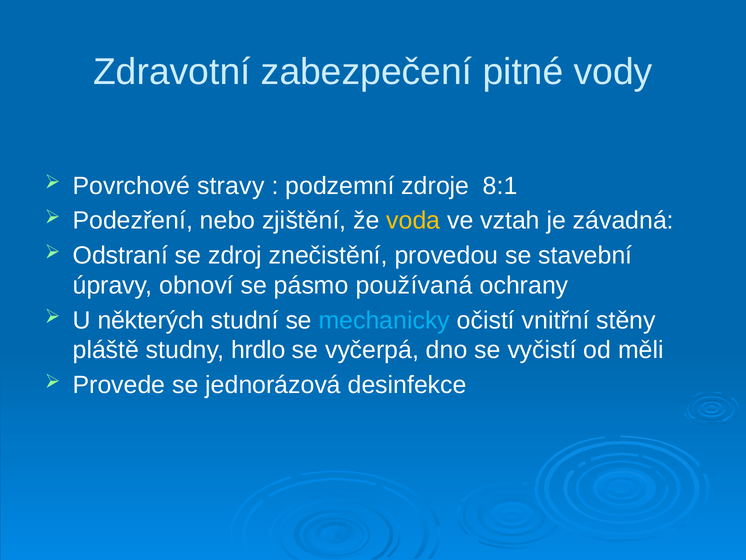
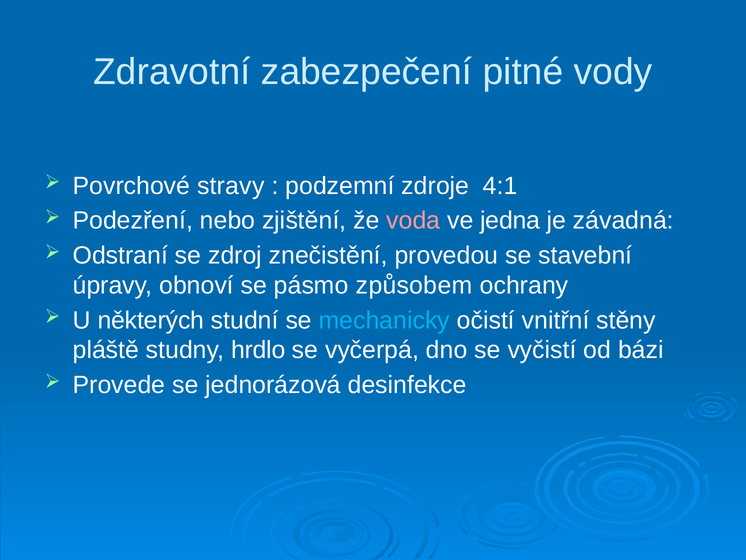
8:1: 8:1 -> 4:1
voda colour: yellow -> pink
vztah: vztah -> jedna
používaná: používaná -> způsobem
měli: měli -> bázi
